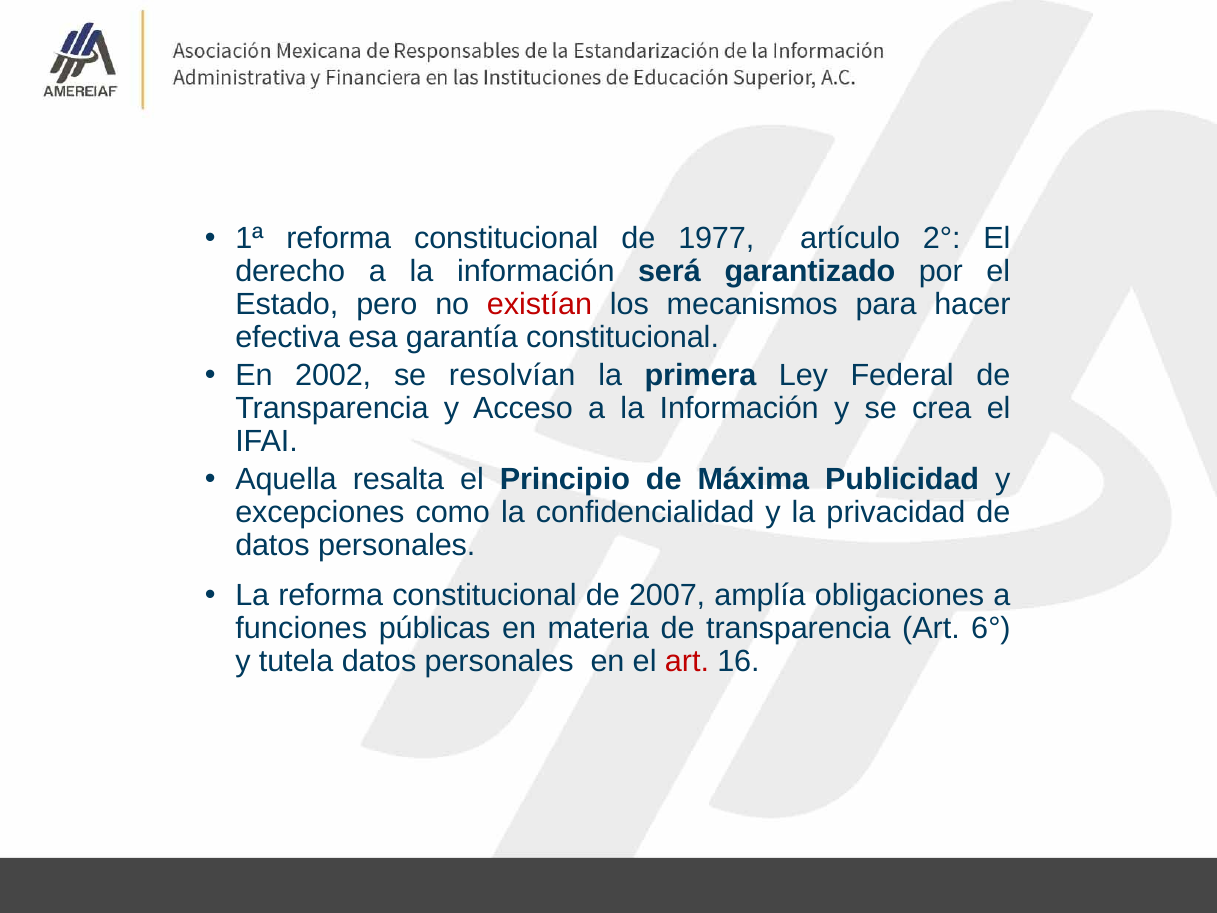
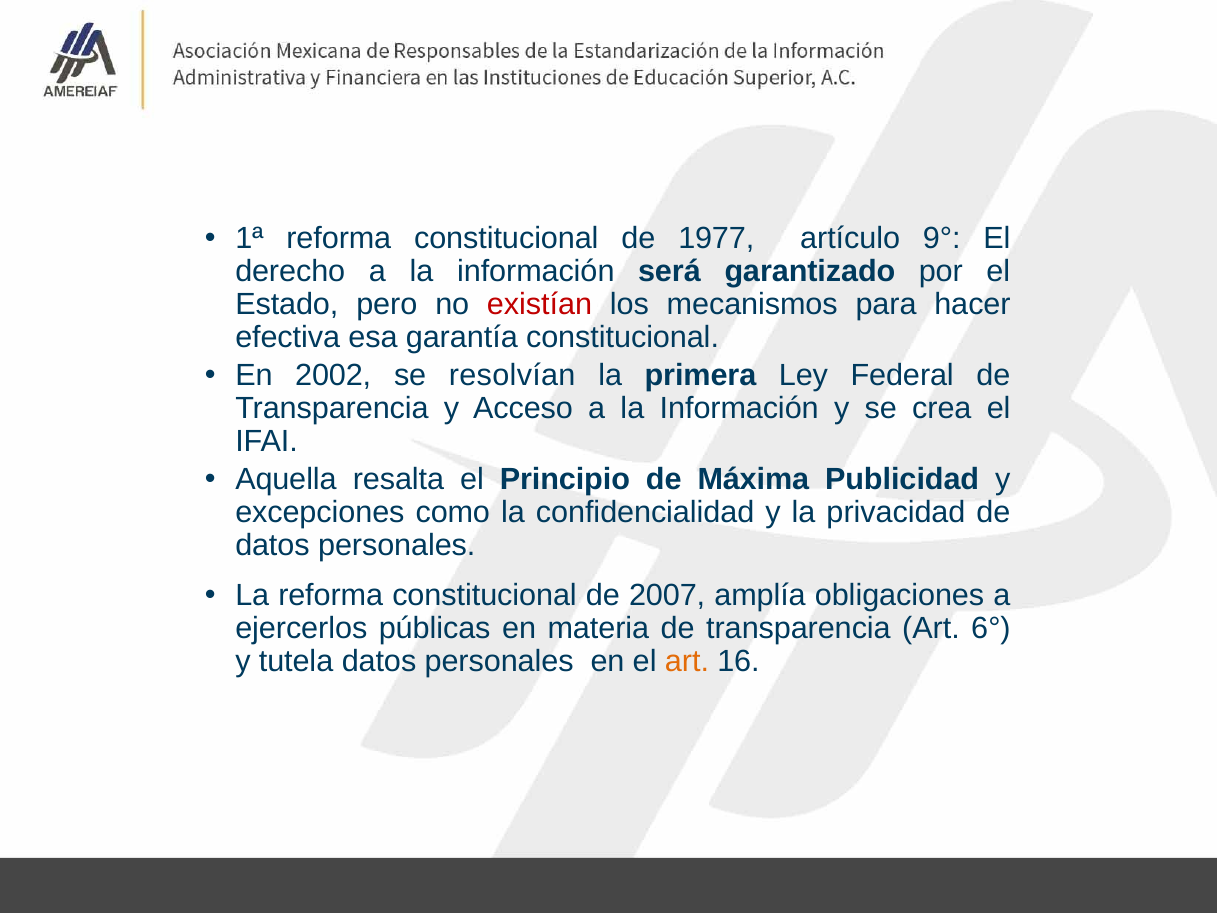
2°: 2° -> 9°
funciones: funciones -> ejercerlos
art at (687, 661) colour: red -> orange
